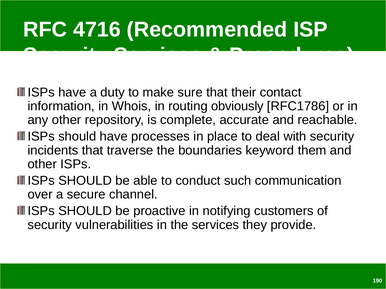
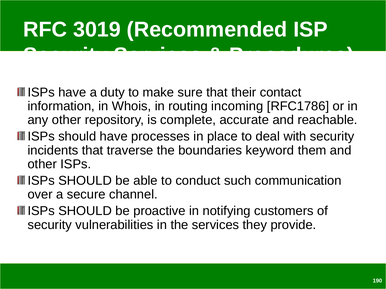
4716: 4716 -> 3019
obviously: obviously -> incoming
